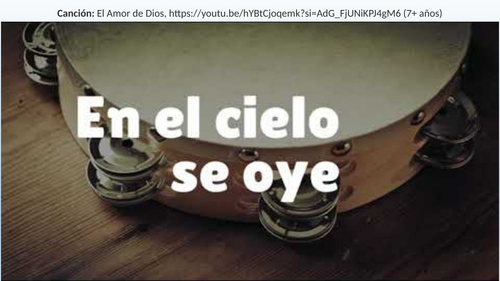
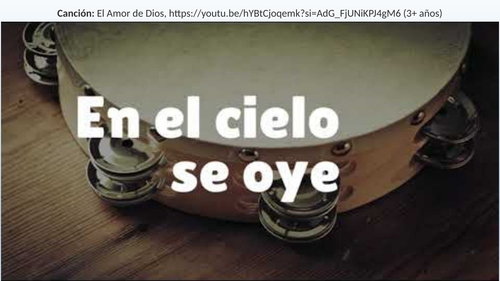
7+: 7+ -> 3+
